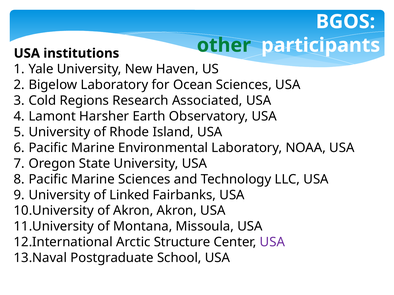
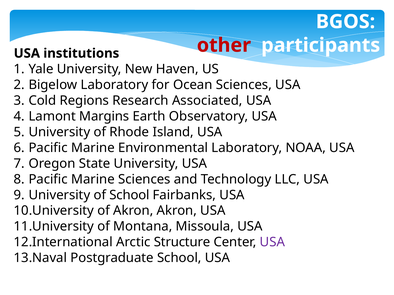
other colour: green -> red
Harsher: Harsher -> Margins
of Linked: Linked -> School
